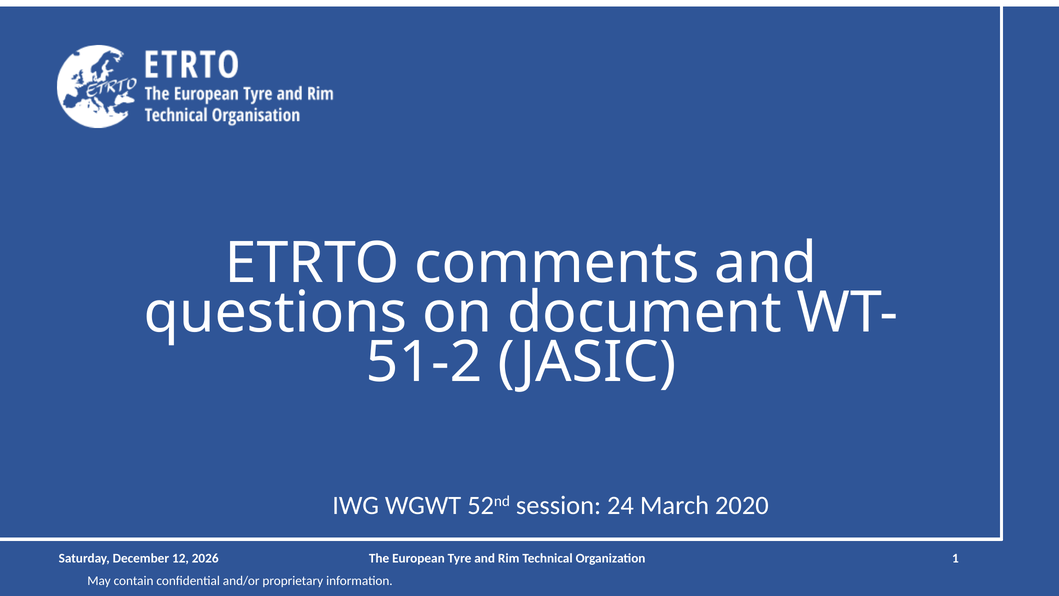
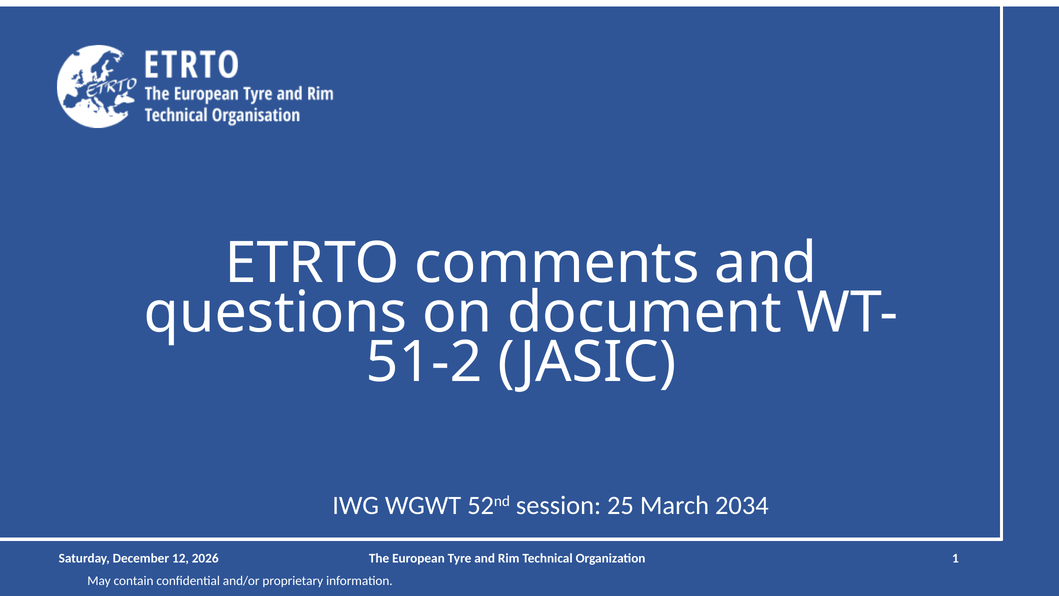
24: 24 -> 25
2020: 2020 -> 2034
